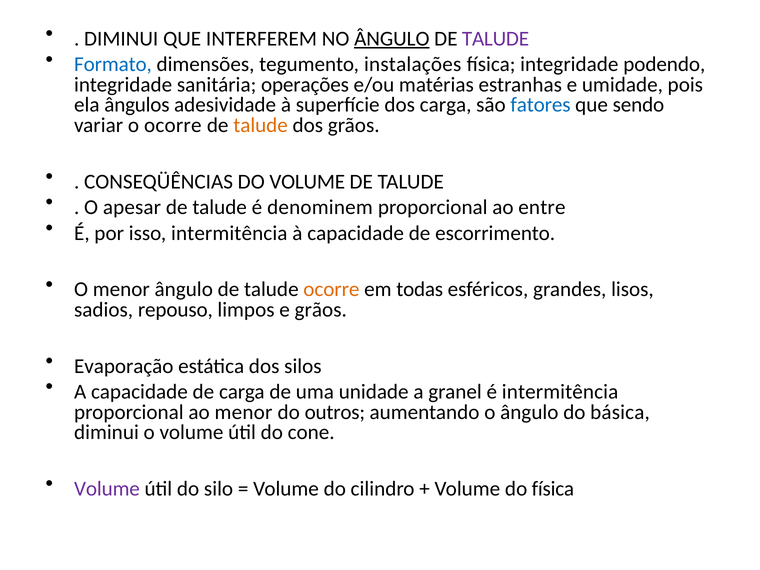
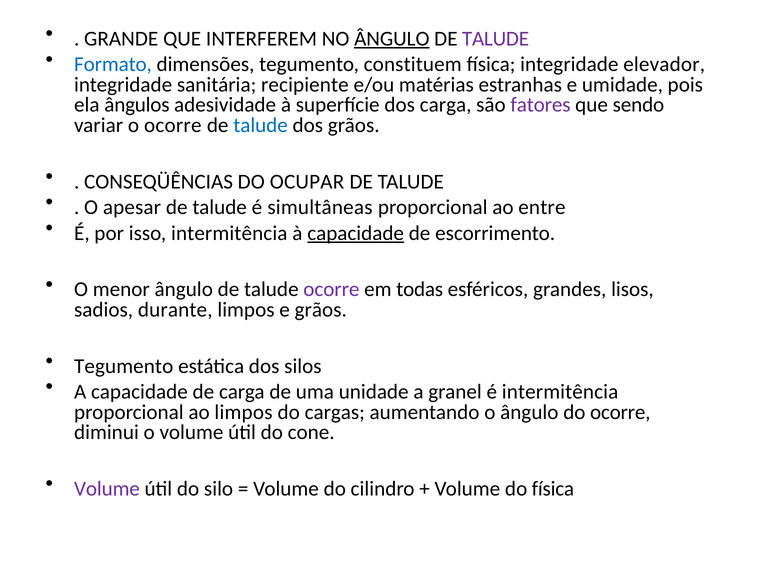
DIMINUI at (121, 39): DIMINUI -> GRANDE
instalações: instalações -> constituem
podendo: podendo -> elevador
operações: operações -> recipiente
fatores colour: blue -> purple
talude at (261, 125) colour: orange -> blue
DO VOLUME: VOLUME -> OCUPAR
denominem: denominem -> simultâneas
capacidade at (356, 233) underline: none -> present
ocorre at (331, 289) colour: orange -> purple
repouso: repouso -> durante
Evaporação at (124, 366): Evaporação -> Tegumento
ao menor: menor -> limpos
outros: outros -> cargas
do básica: básica -> ocorre
